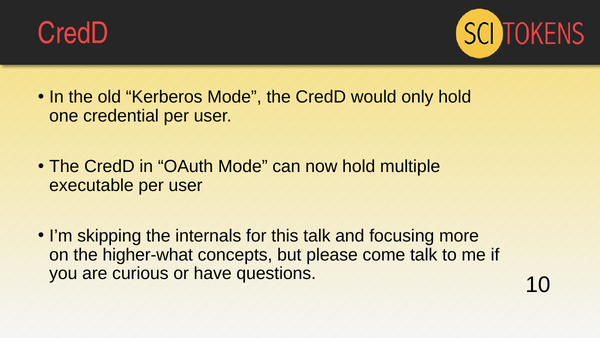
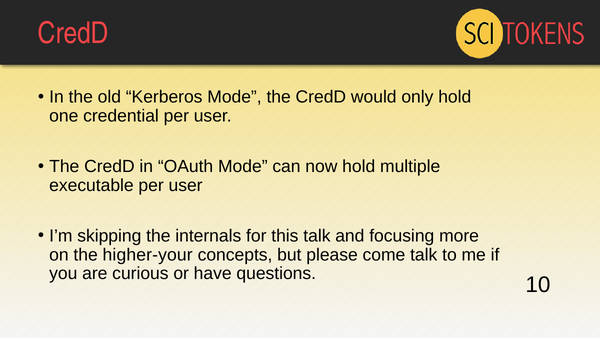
higher-what: higher-what -> higher-your
